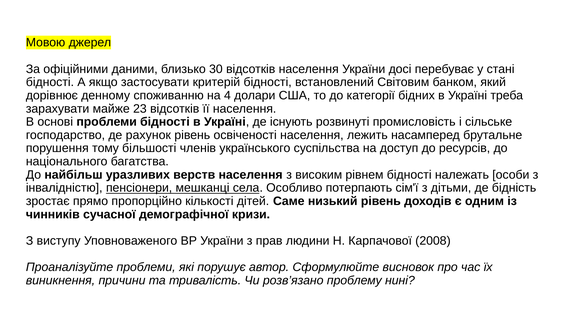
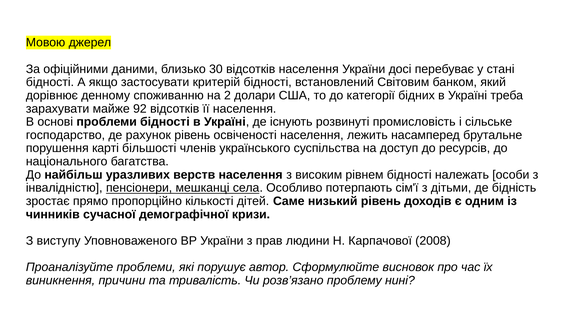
4: 4 -> 2
23: 23 -> 92
тому: тому -> карті
